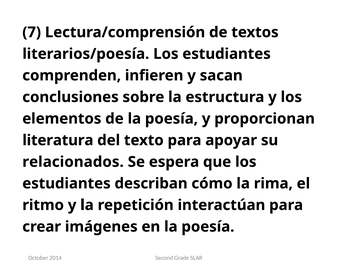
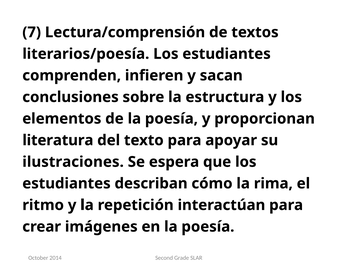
relacionados: relacionados -> ilustraciones
